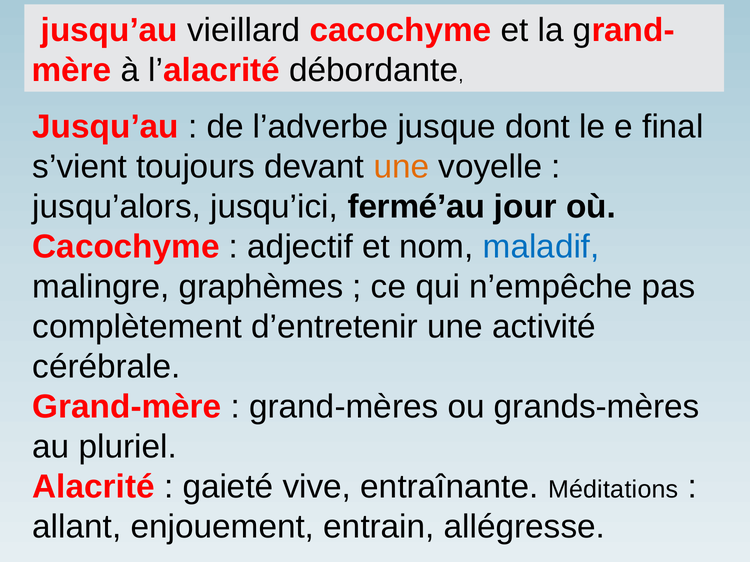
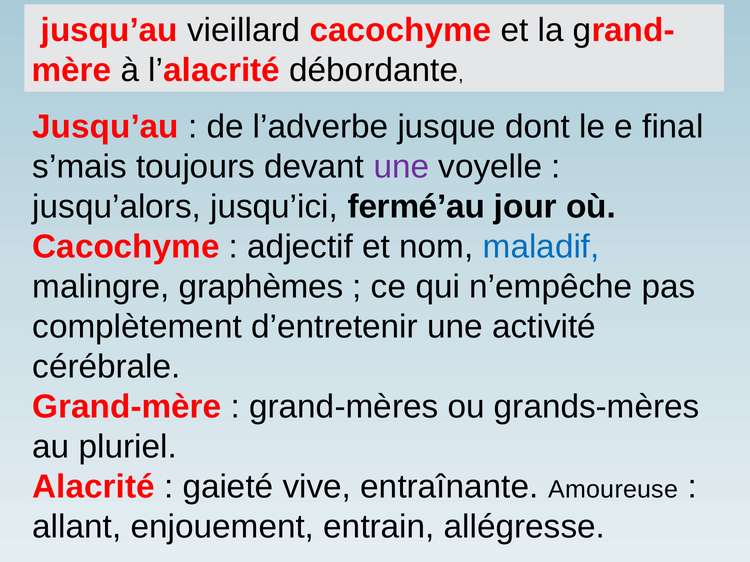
s’vient: s’vient -> s’mais
une at (401, 167) colour: orange -> purple
Méditations: Méditations -> Amoureuse
